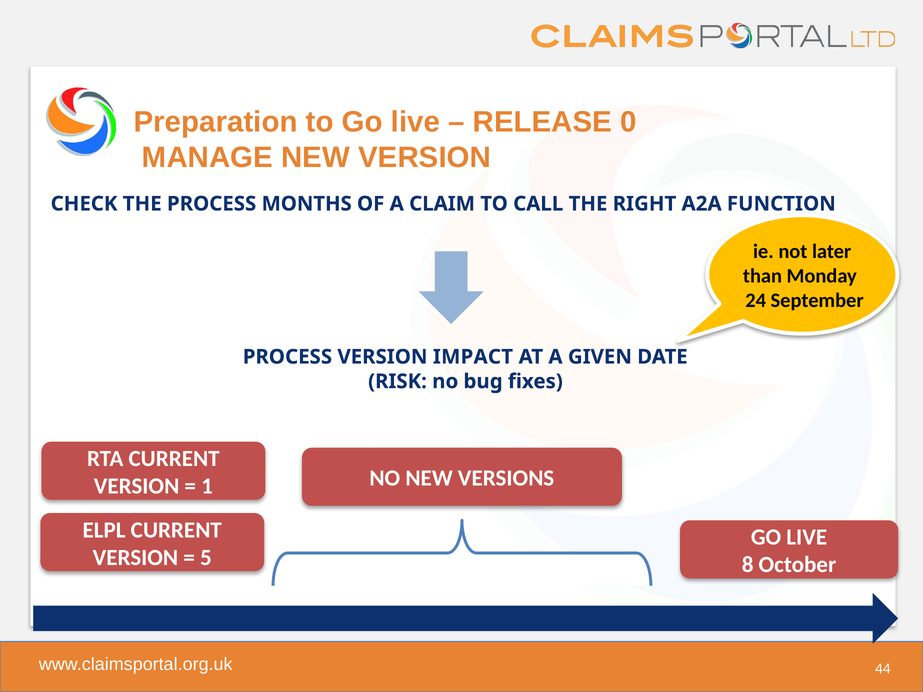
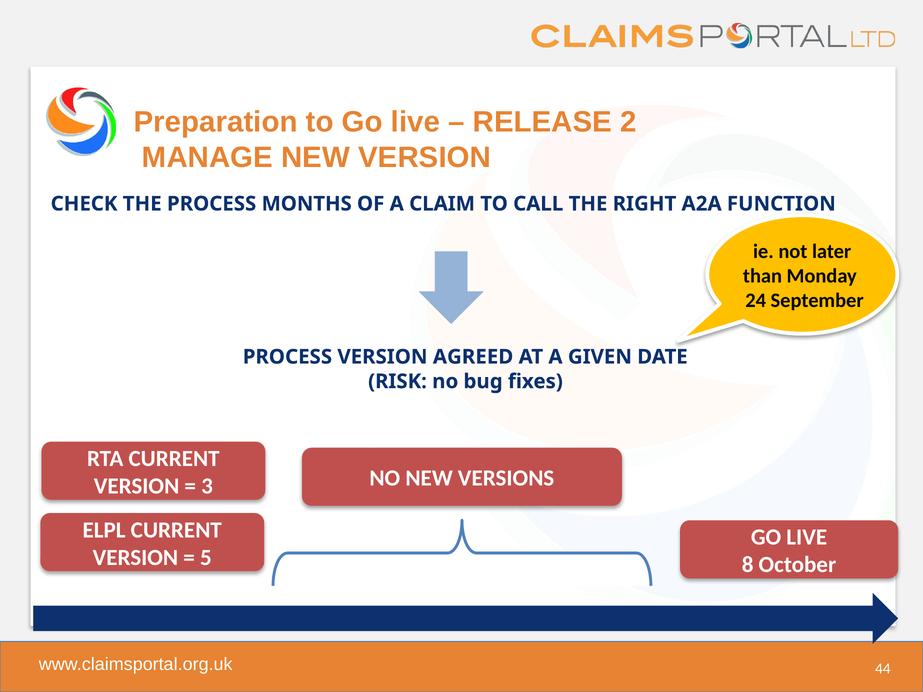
0: 0 -> 2
IMPACT: IMPACT -> AGREED
1: 1 -> 3
